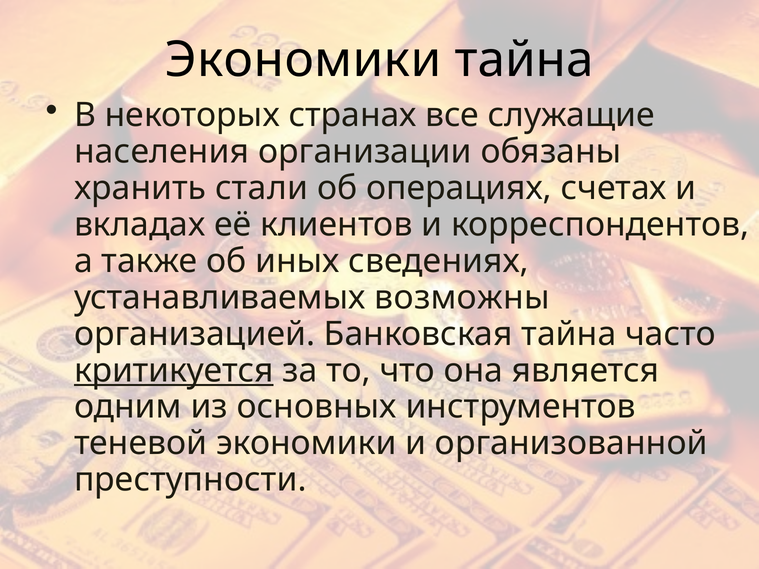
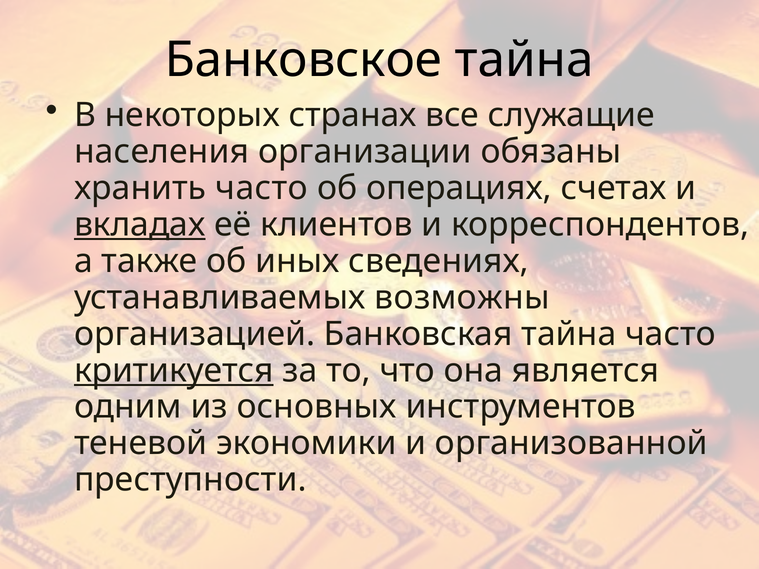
Экономики at (303, 60): Экономики -> Банковское
хранить стали: стали -> часто
вкладах underline: none -> present
